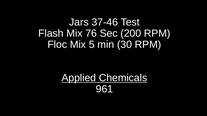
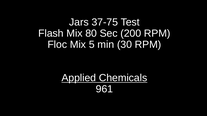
37-46: 37-46 -> 37-75
76: 76 -> 80
